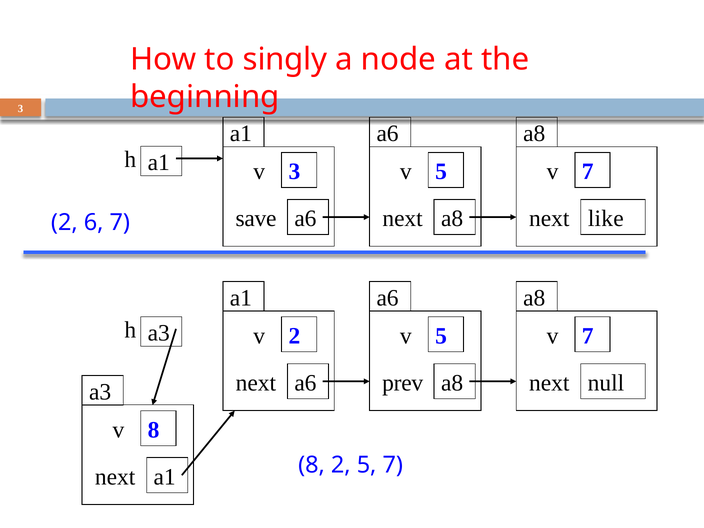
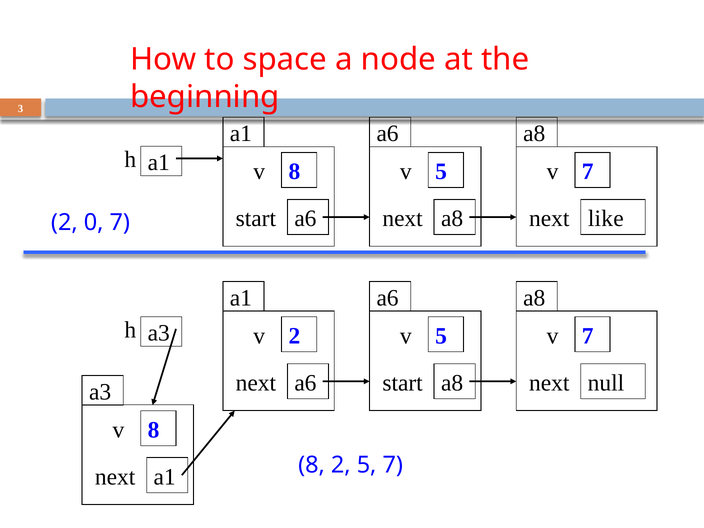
singly: singly -> space
a1 3: 3 -> 8
save at (256, 219): save -> start
6: 6 -> 0
prev at (403, 383): prev -> start
